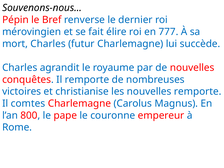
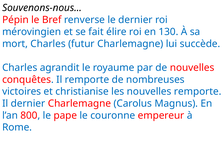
777: 777 -> 130
Il comtes: comtes -> dernier
